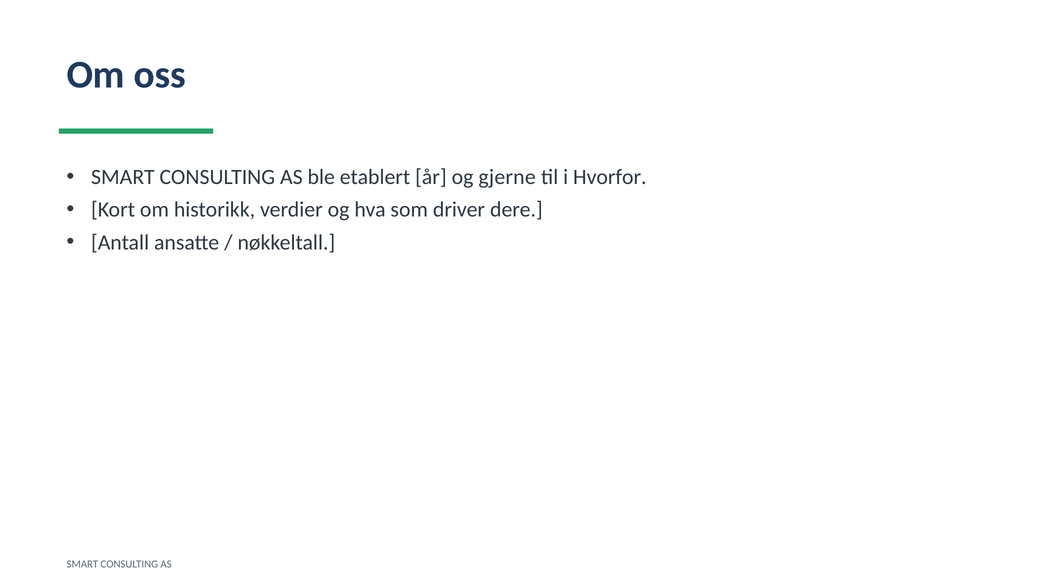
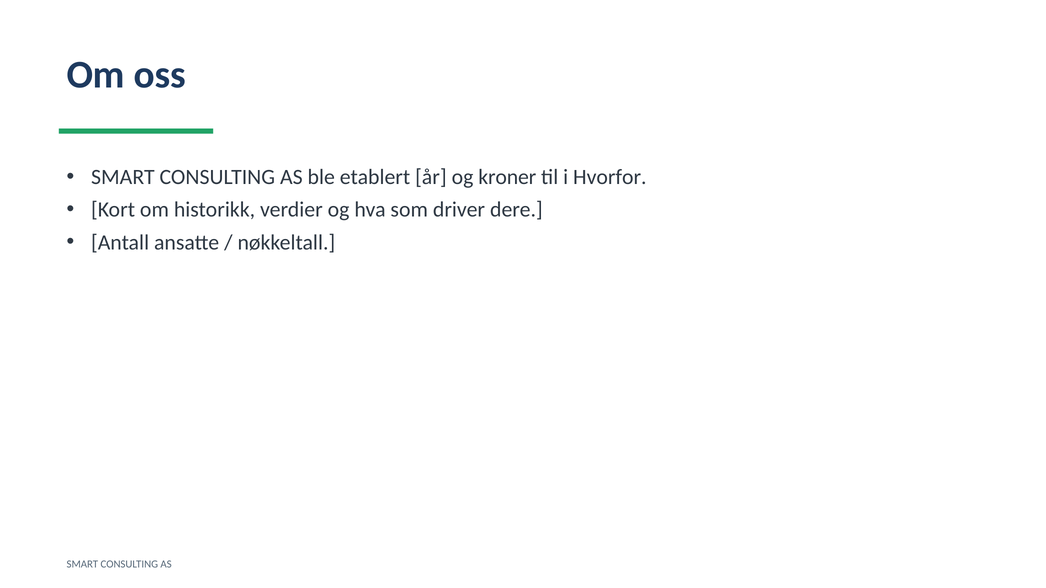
gjerne: gjerne -> kroner
